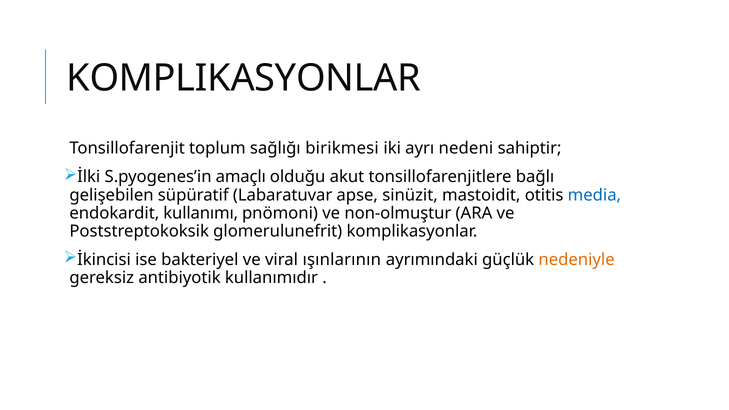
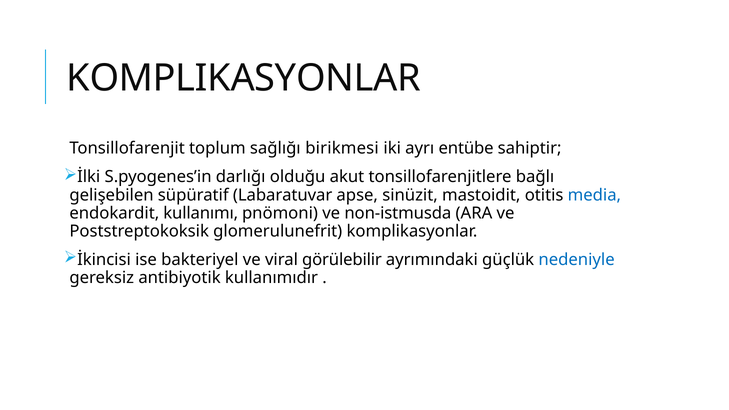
nedeni: nedeni -> entübe
amaçlı: amaçlı -> darlığı
non-olmuştur: non-olmuştur -> non-istmusda
ışınlarının: ışınlarının -> görülebilir
nedeniyle colour: orange -> blue
